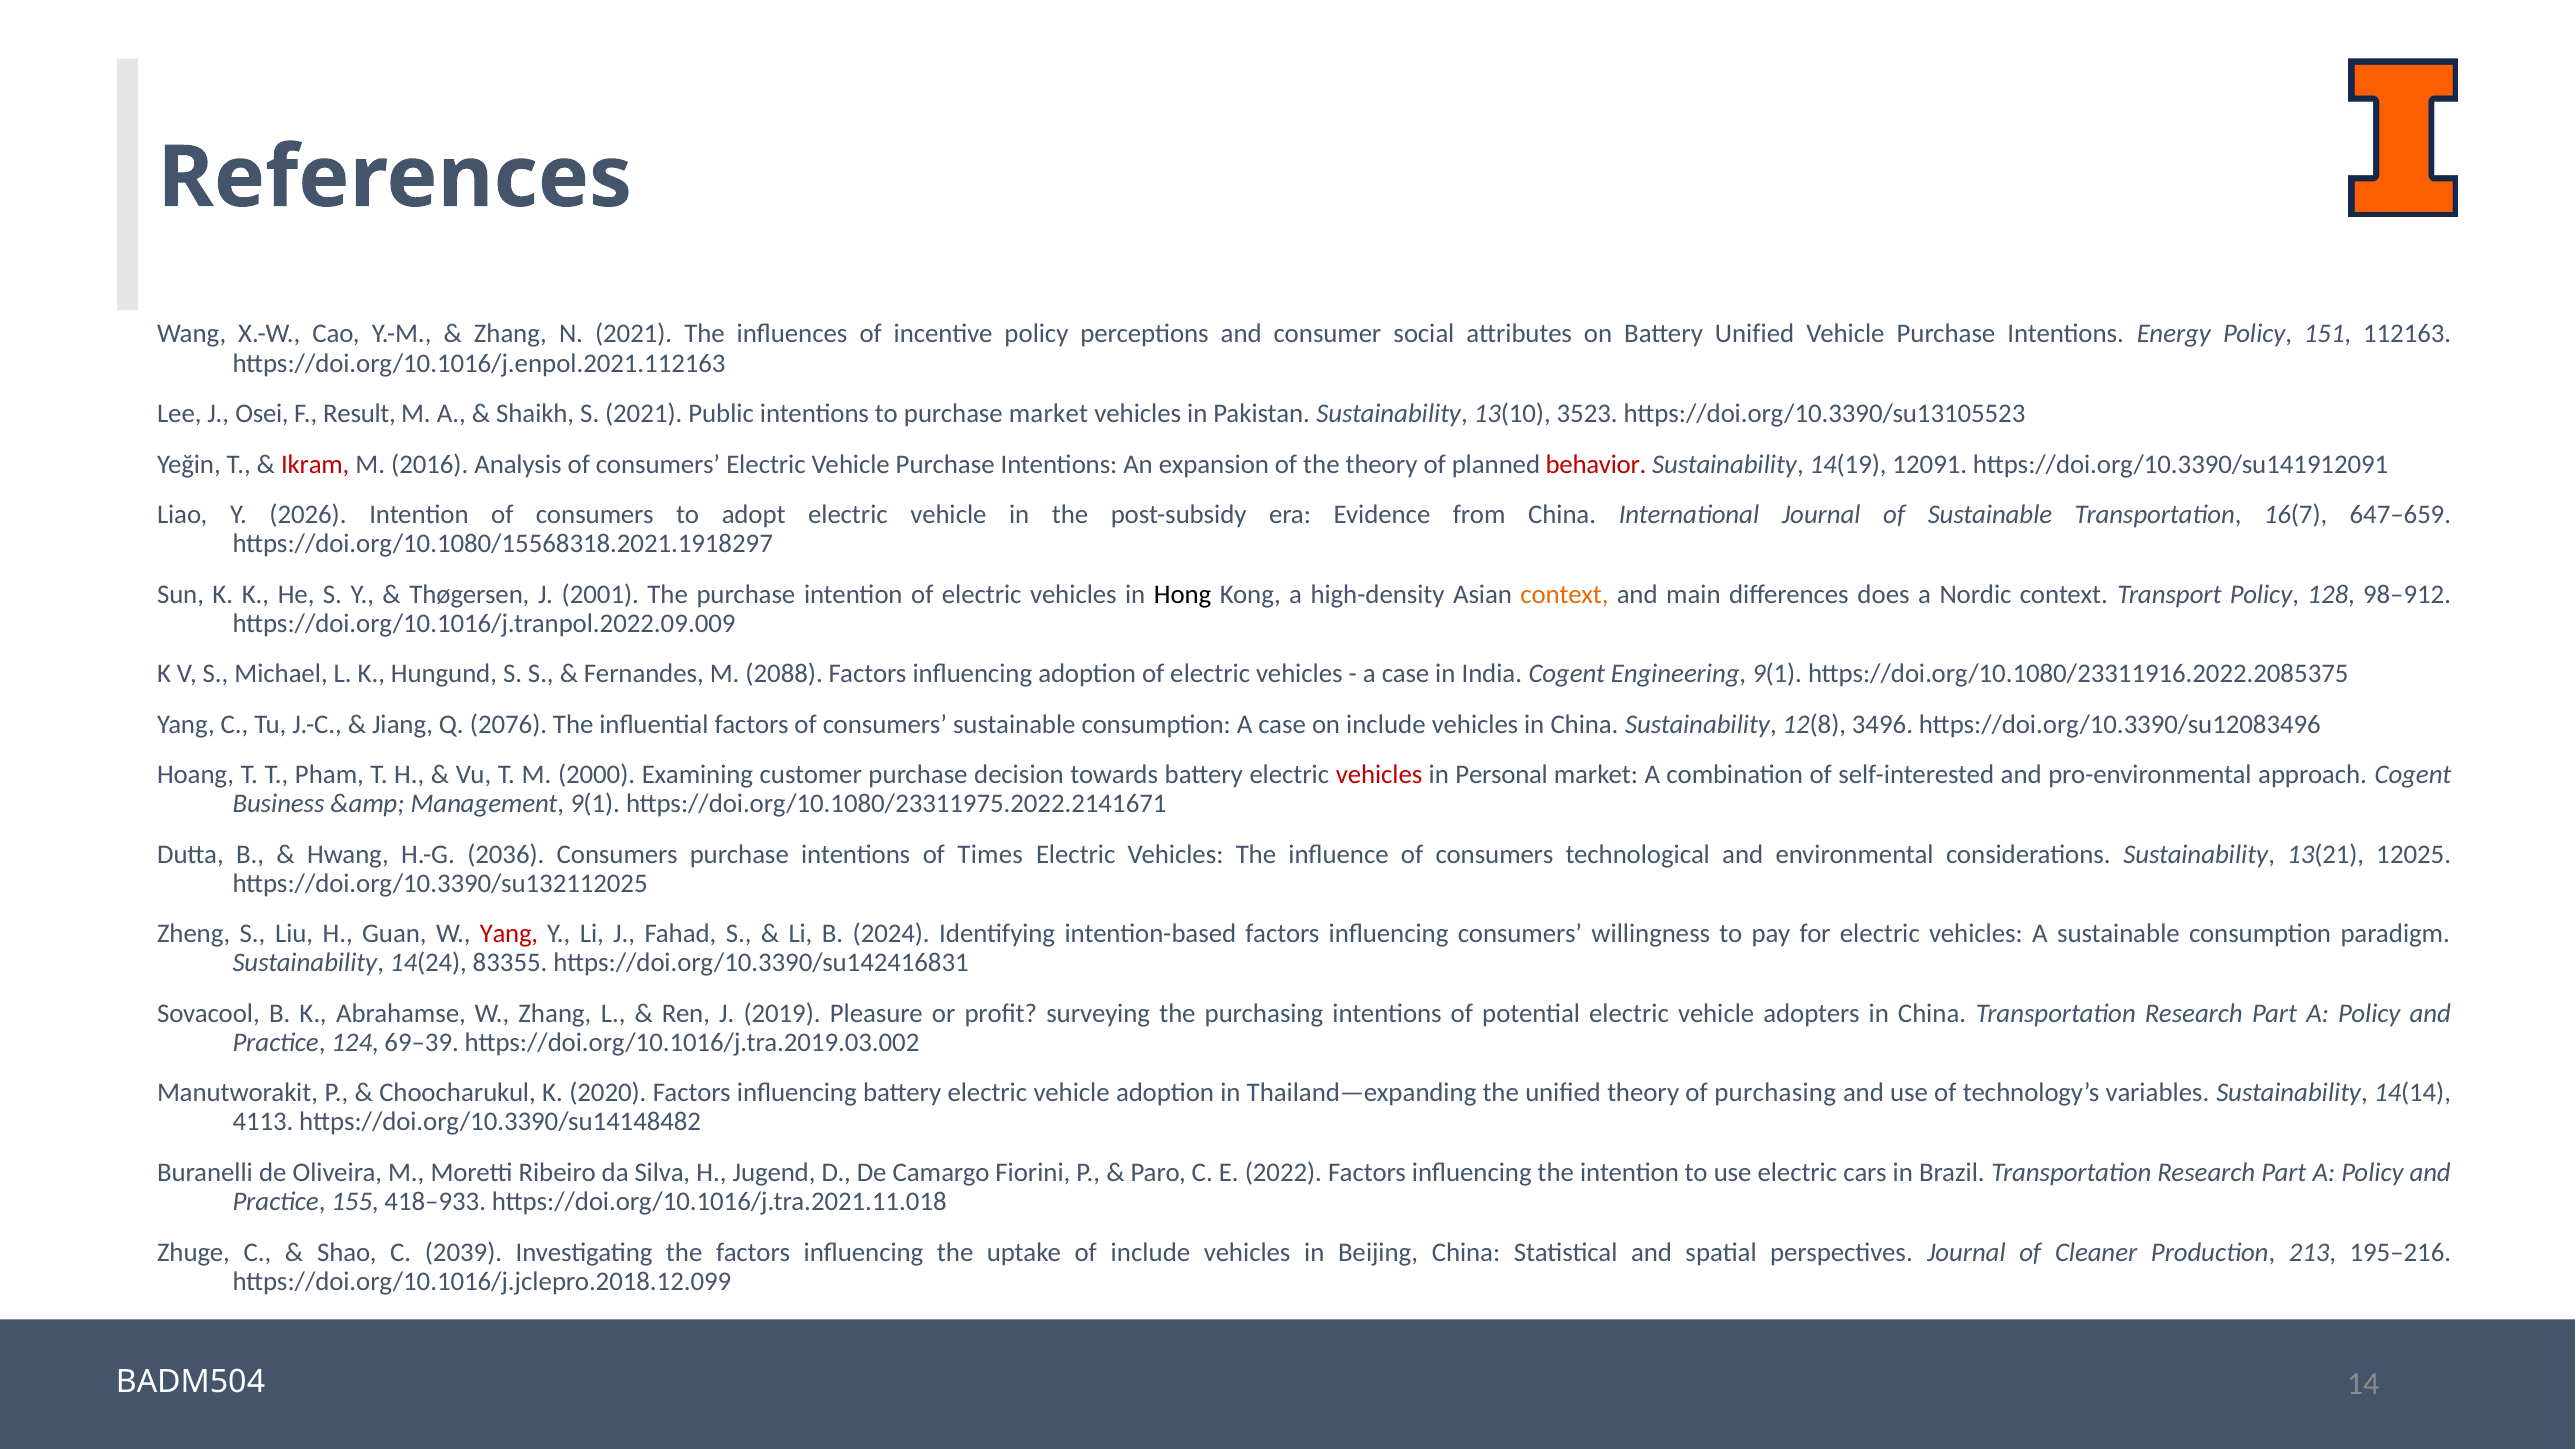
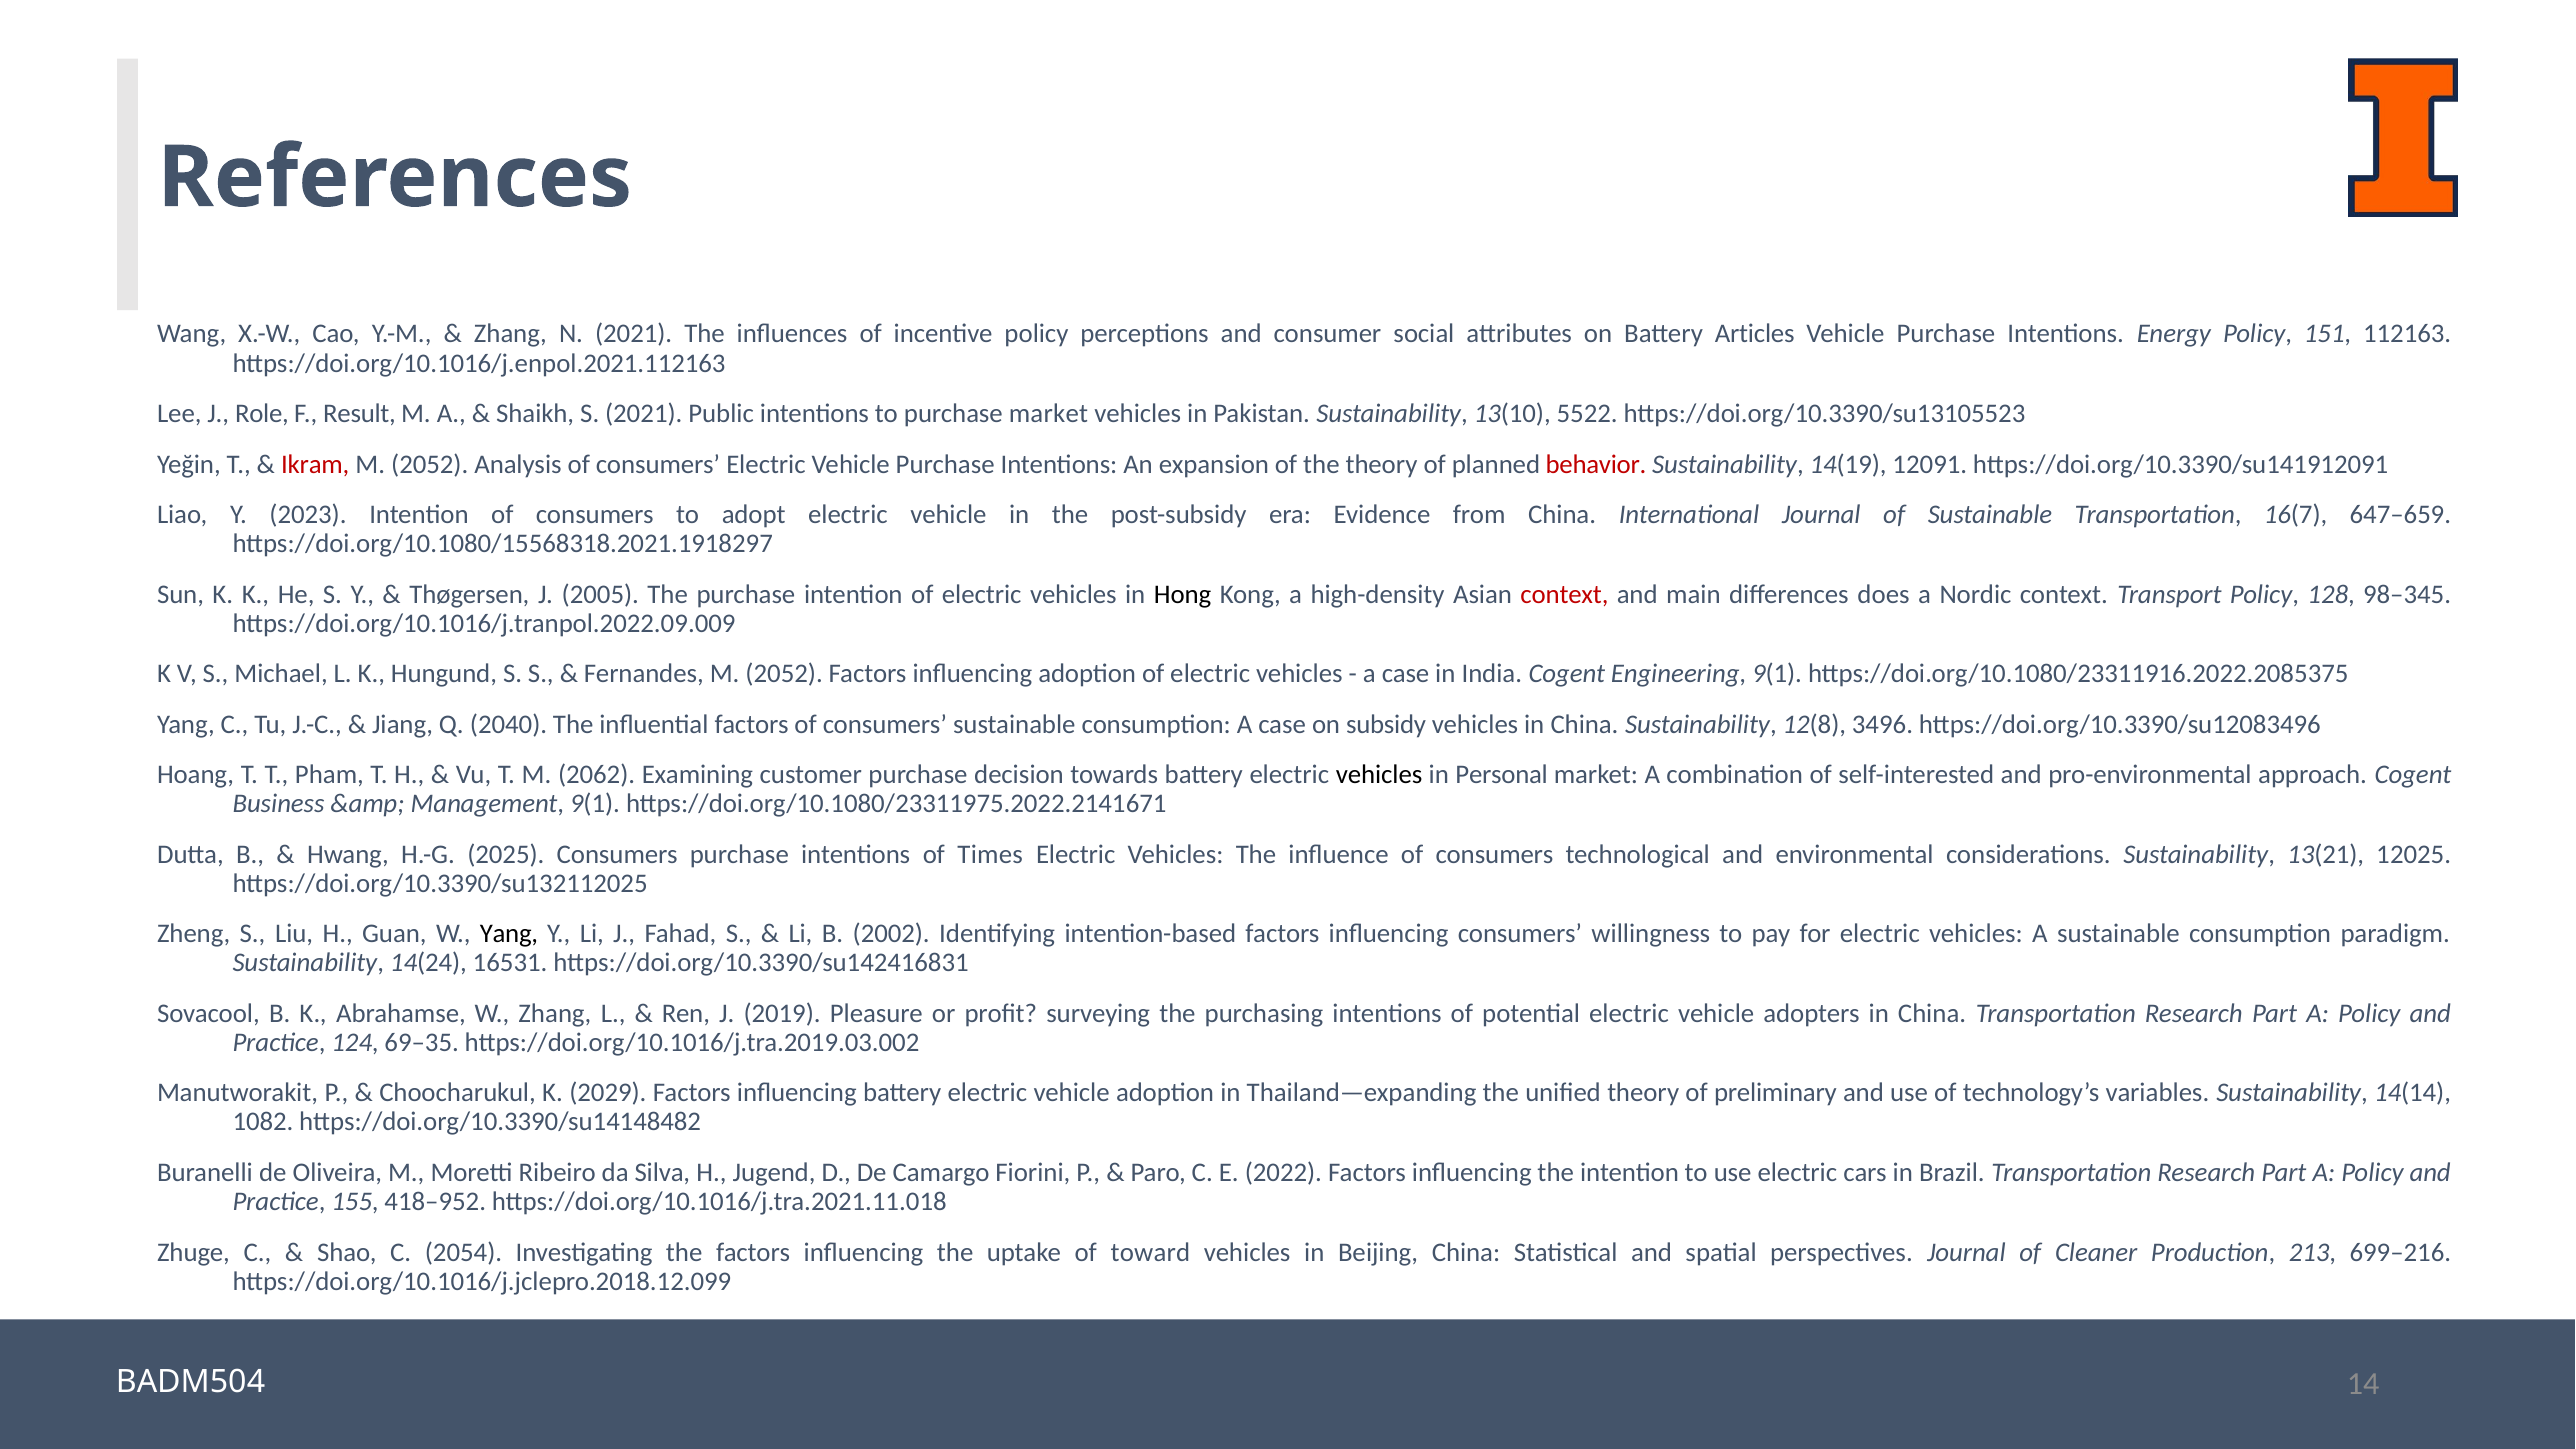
Battery Unified: Unified -> Articles
Osei: Osei -> Role
3523: 3523 -> 5522
2016 at (430, 464): 2016 -> 2052
2026: 2026 -> 2023
2001: 2001 -> 2005
context at (1564, 594) colour: orange -> red
98–912: 98–912 -> 98–345
Fernandes M 2088: 2088 -> 2052
2076: 2076 -> 2040
on include: include -> subsidy
2000: 2000 -> 2062
vehicles at (1379, 775) colour: red -> black
2036: 2036 -> 2025
Yang at (509, 934) colour: red -> black
2024: 2024 -> 2002
83355: 83355 -> 16531
69–39: 69–39 -> 69–35
2020: 2020 -> 2029
of purchasing: purchasing -> preliminary
4113: 4113 -> 1082
418–933: 418–933 -> 418–952
2039: 2039 -> 2054
of include: include -> toward
195–216: 195–216 -> 699–216
